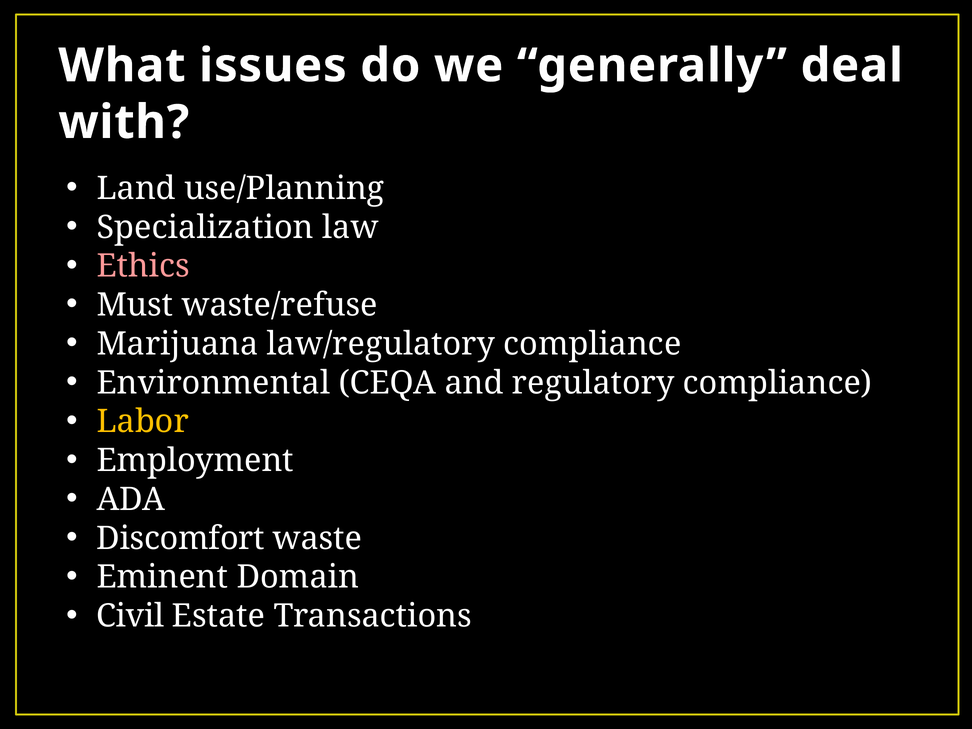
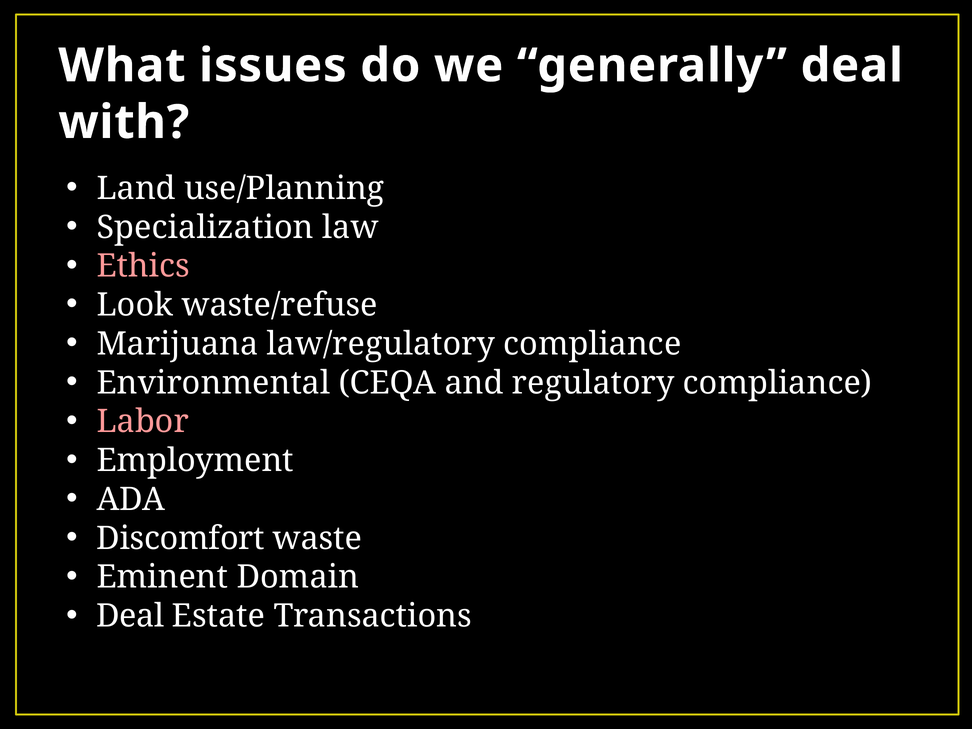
Must: Must -> Look
Labor colour: yellow -> pink
Civil at (130, 616): Civil -> Deal
